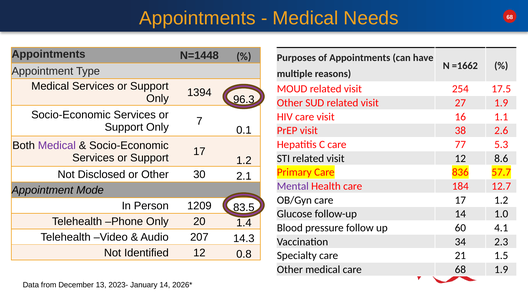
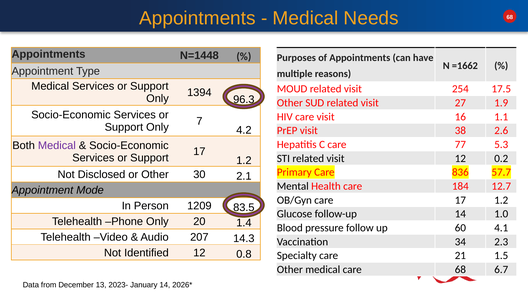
0.1: 0.1 -> 4.2
8.6: 8.6 -> 0.2
Mental colour: purple -> black
68 1.9: 1.9 -> 6.7
